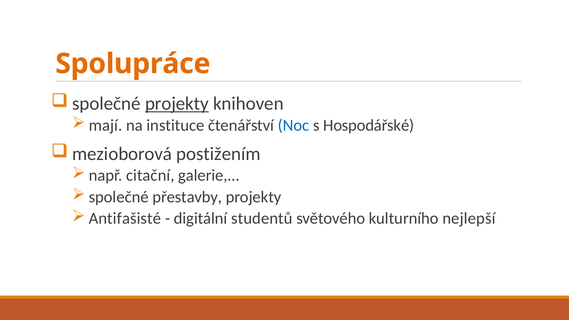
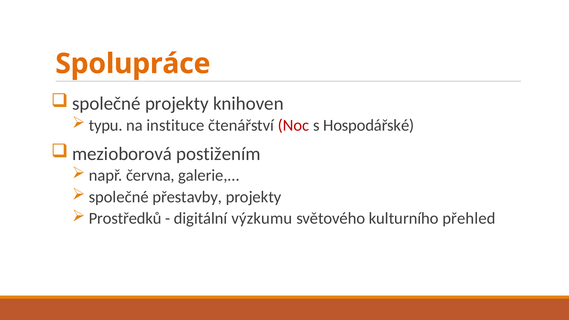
projekty at (177, 104) underline: present -> none
mají: mají -> typu
Noc colour: blue -> red
citační: citační -> června
Antifašisté: Antifašisté -> Prostředků
studentů: studentů -> výzkumu
nejlepší: nejlepší -> přehled
